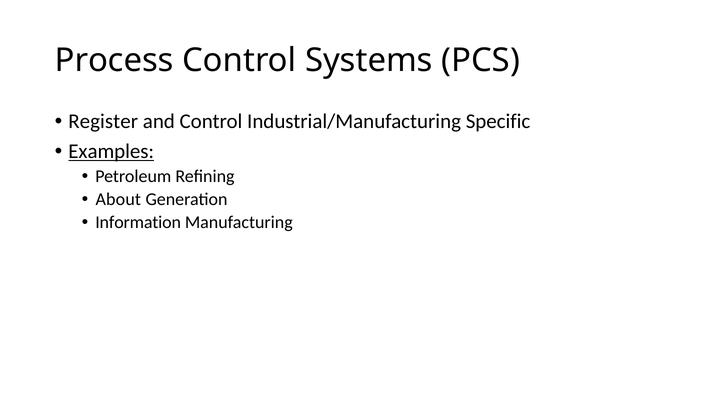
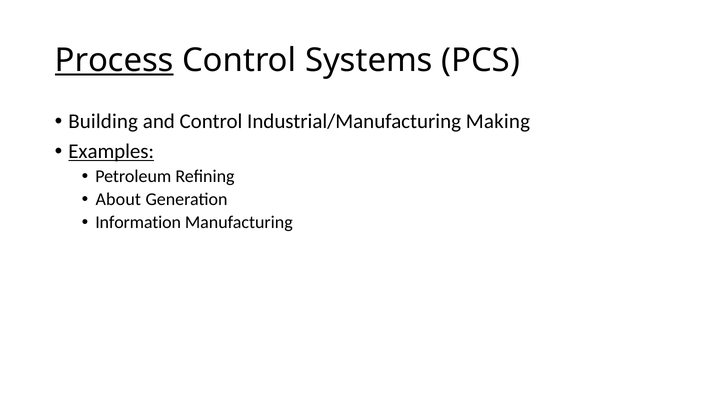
Process underline: none -> present
Register: Register -> Building
Specific: Specific -> Making
